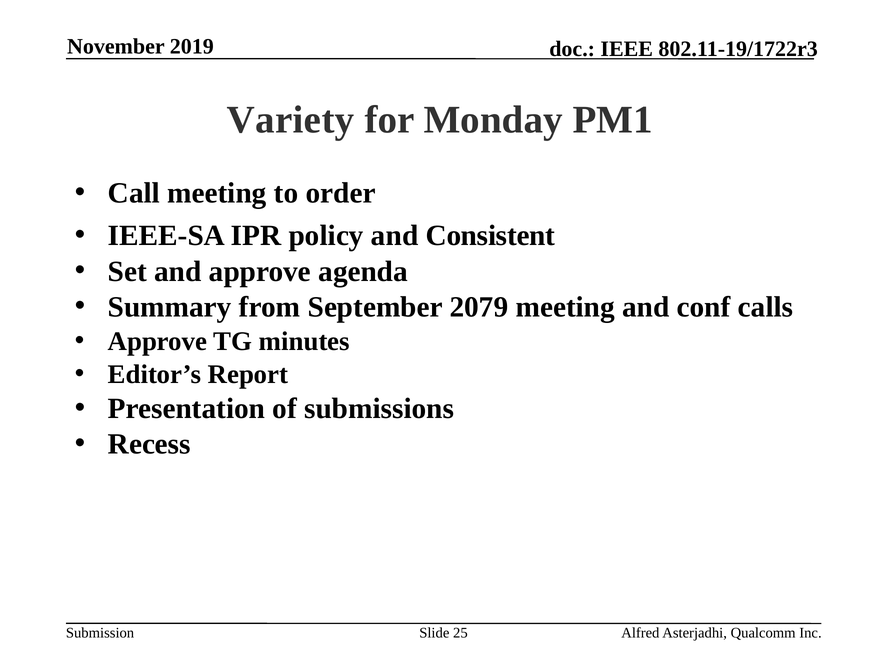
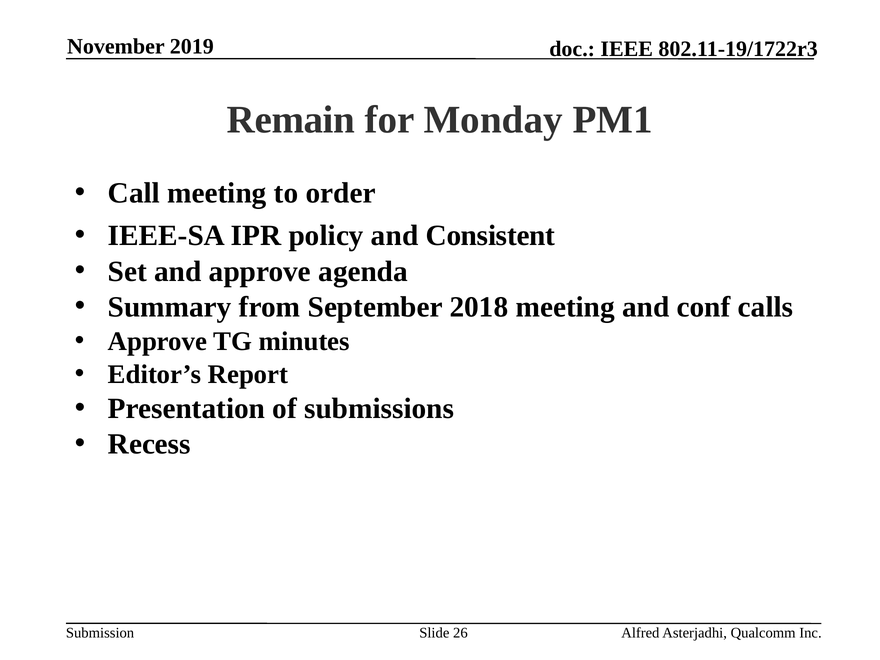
Variety: Variety -> Remain
2079: 2079 -> 2018
25: 25 -> 26
